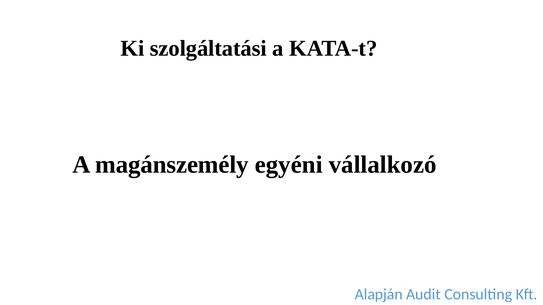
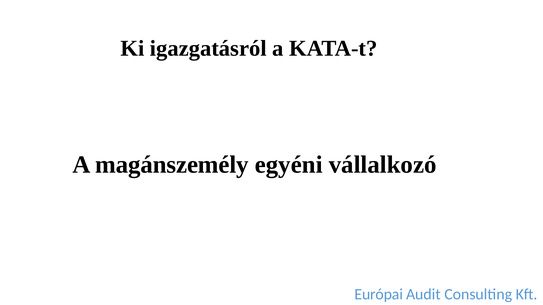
szolgáltatási: szolgáltatási -> igazgatásról
Alapján: Alapján -> Európai
